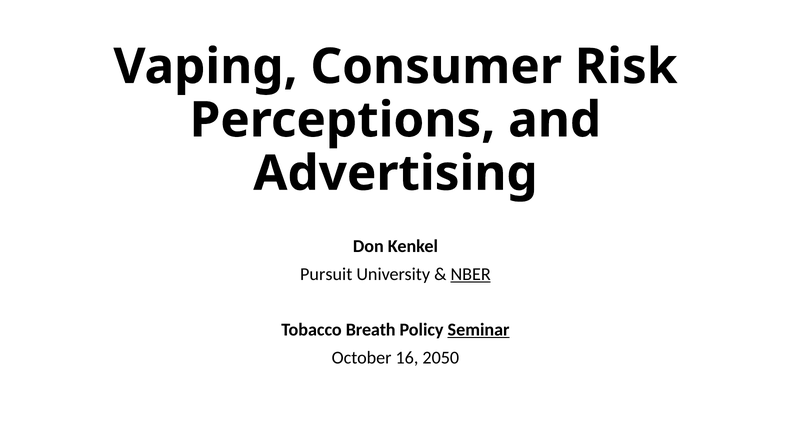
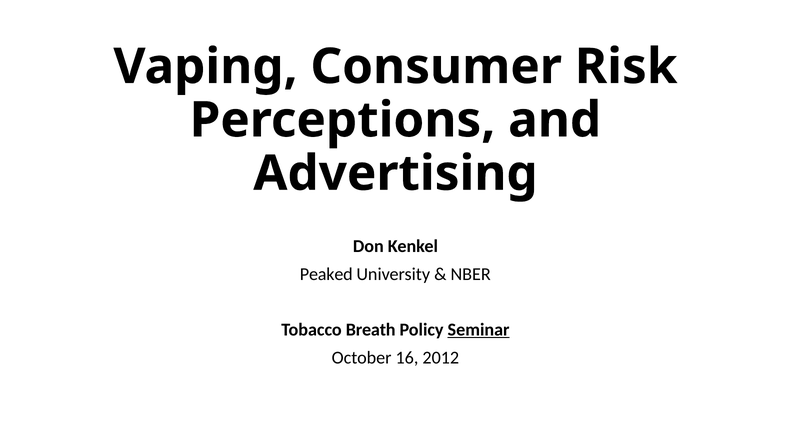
Pursuit: Pursuit -> Peaked
NBER underline: present -> none
2050: 2050 -> 2012
